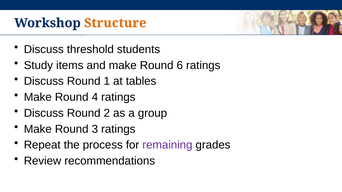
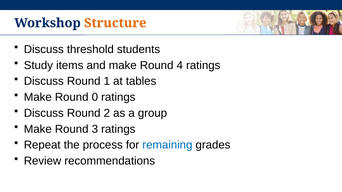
6: 6 -> 4
4: 4 -> 0
remaining colour: purple -> blue
